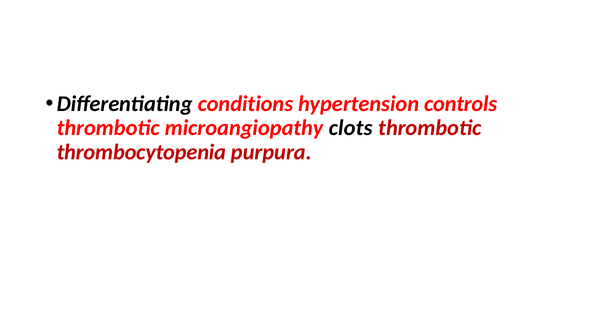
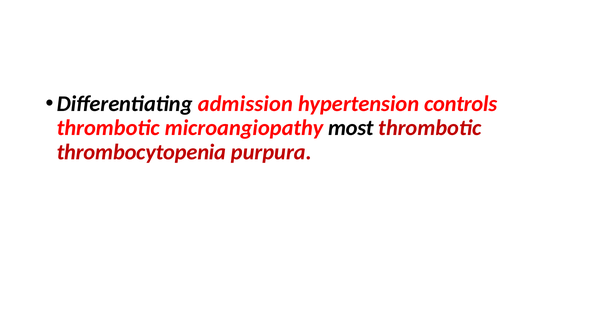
conditions: conditions -> admission
clots: clots -> most
